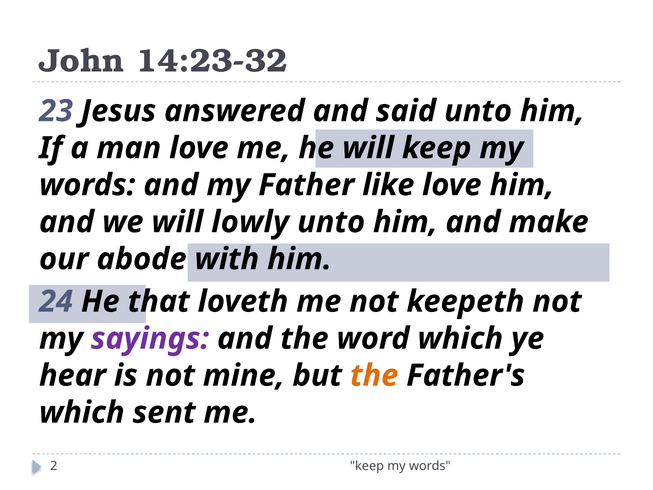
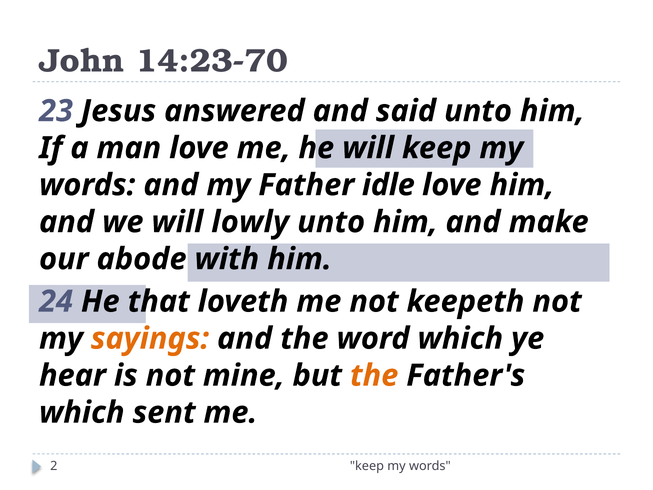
14:23-32: 14:23-32 -> 14:23-70
like: like -> idle
sayings colour: purple -> orange
